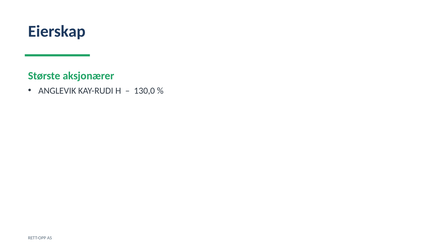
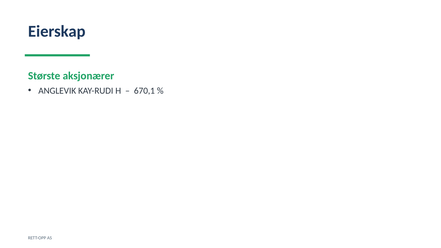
130,0: 130,0 -> 670,1
